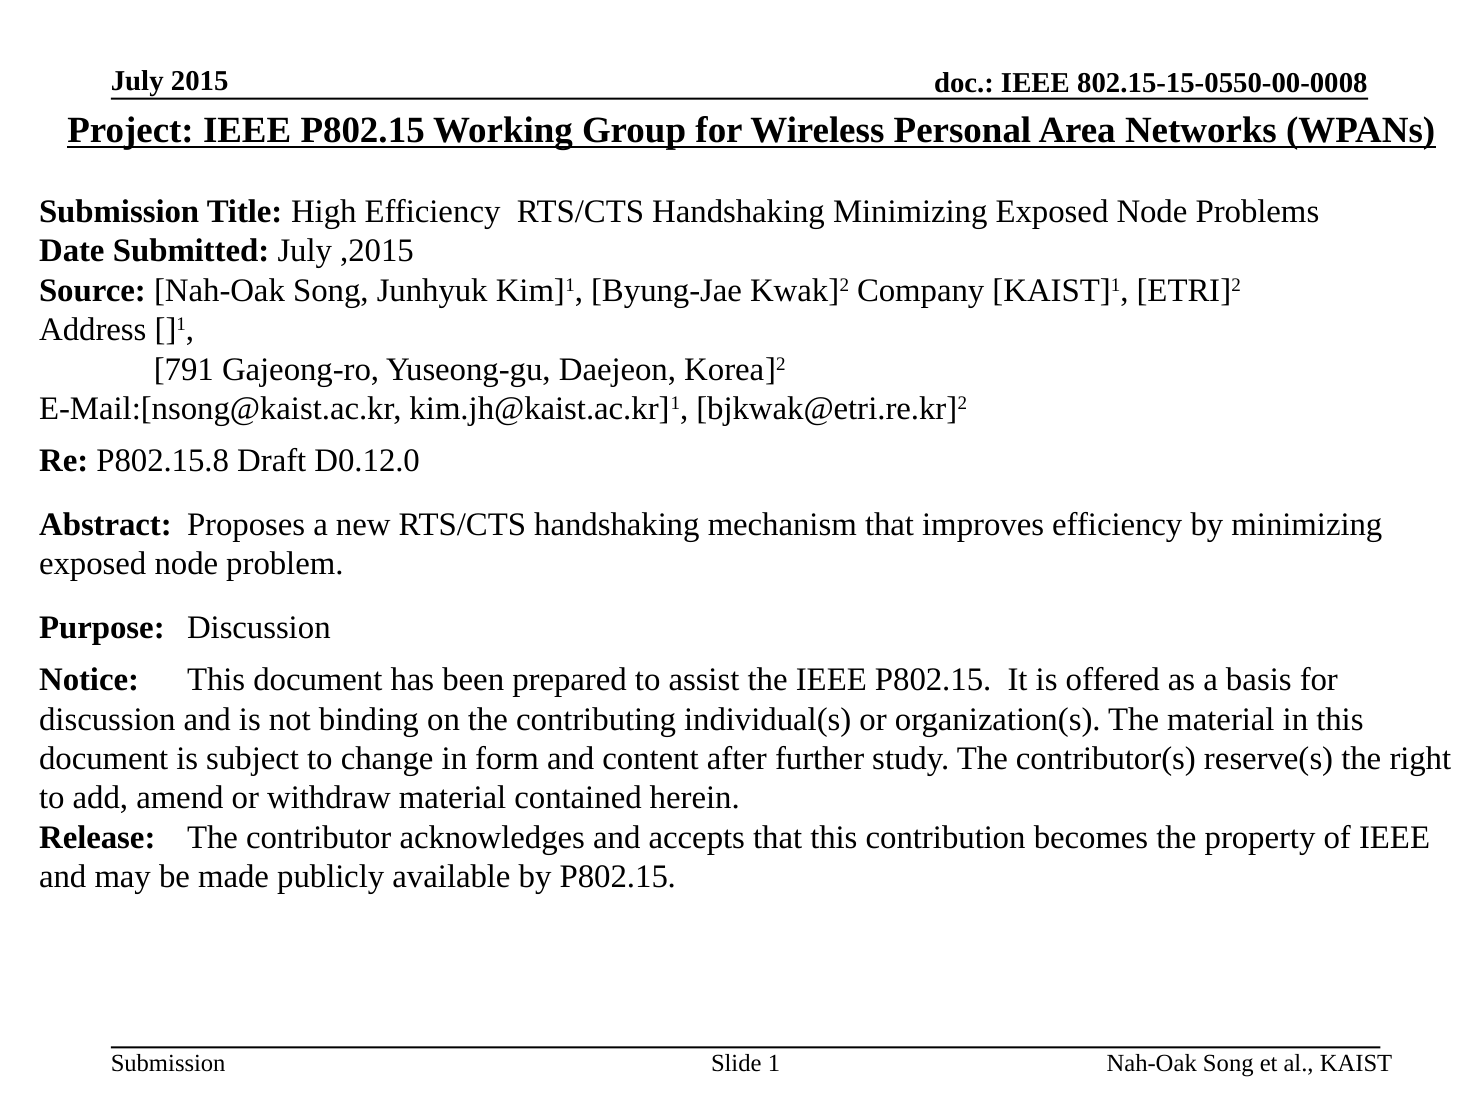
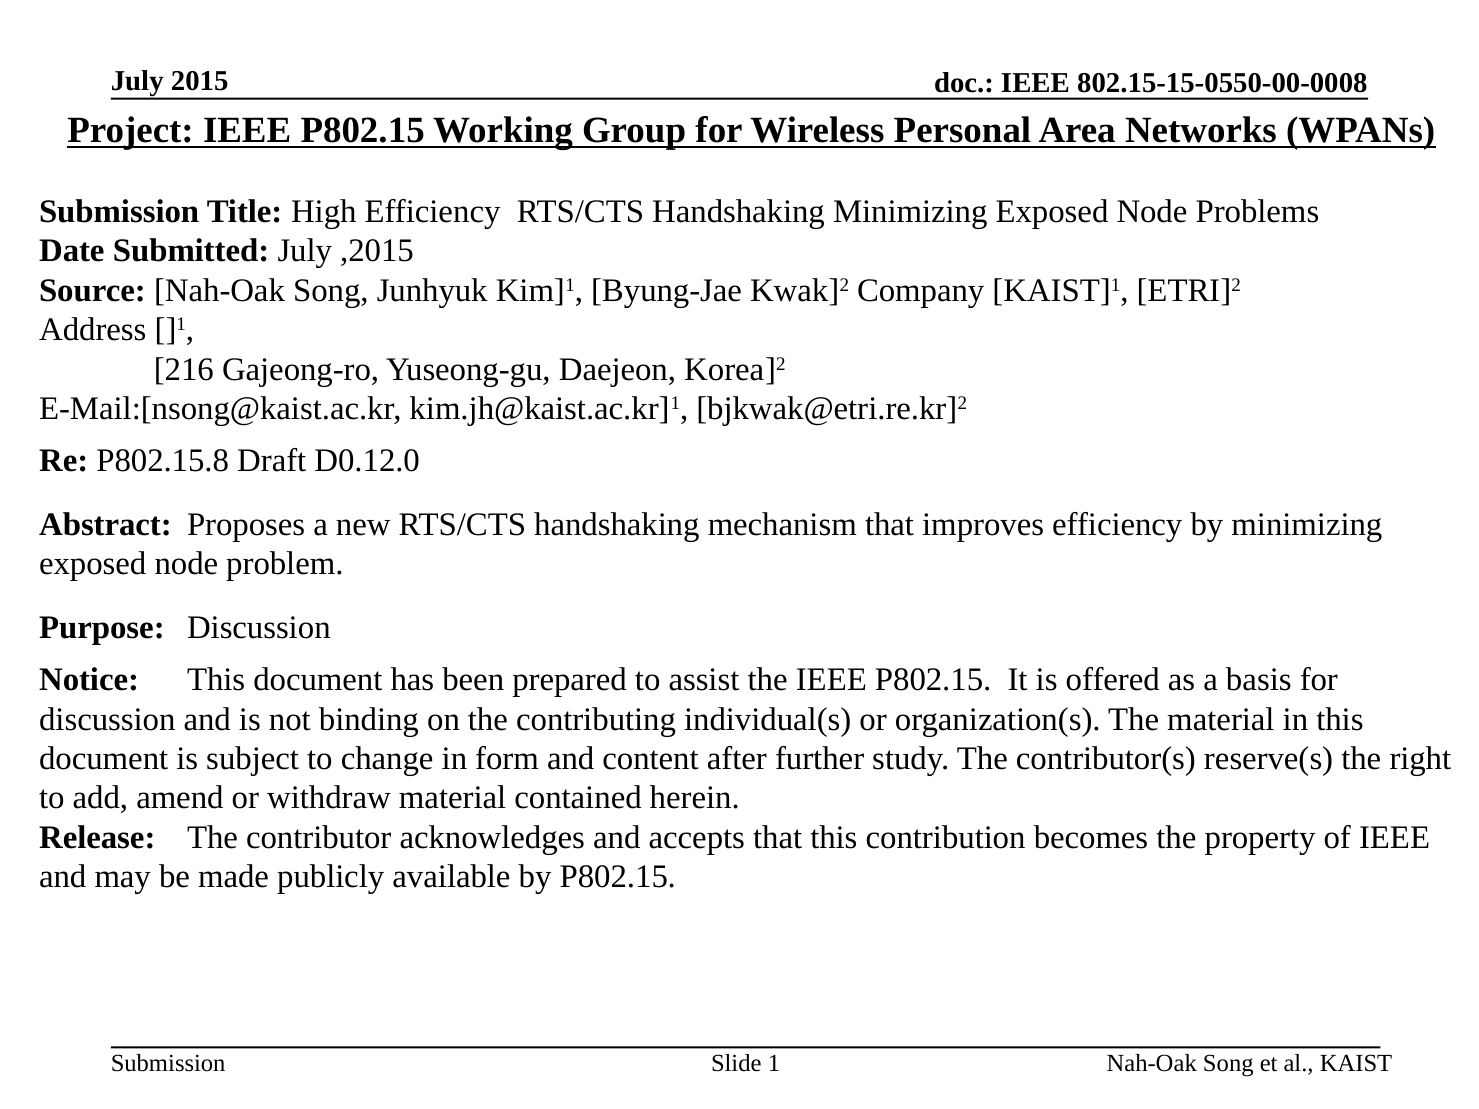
791: 791 -> 216
